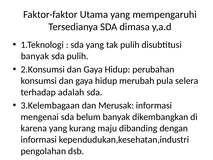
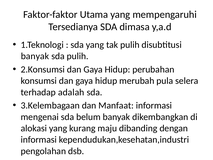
Merusak: Merusak -> Manfaat
karena: karena -> alokasi
